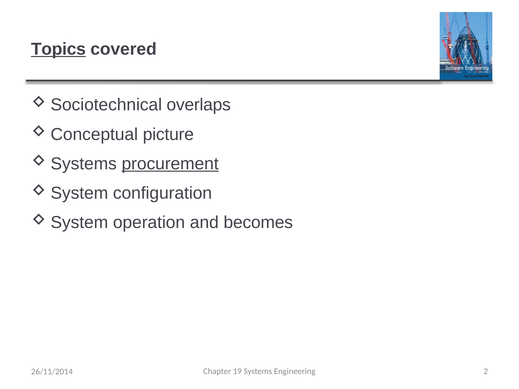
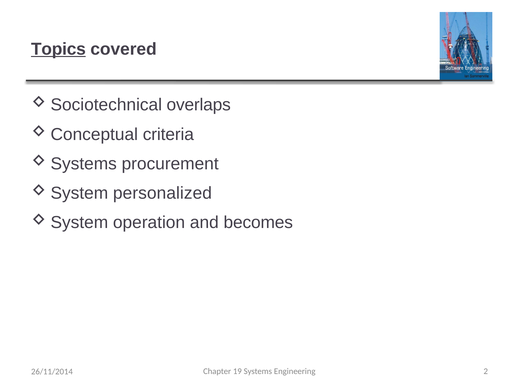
picture: picture -> criteria
procurement underline: present -> none
configuration: configuration -> personalized
